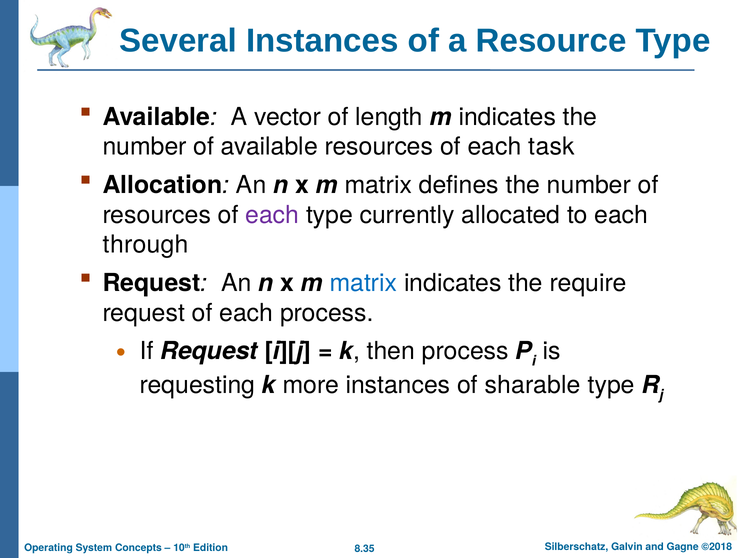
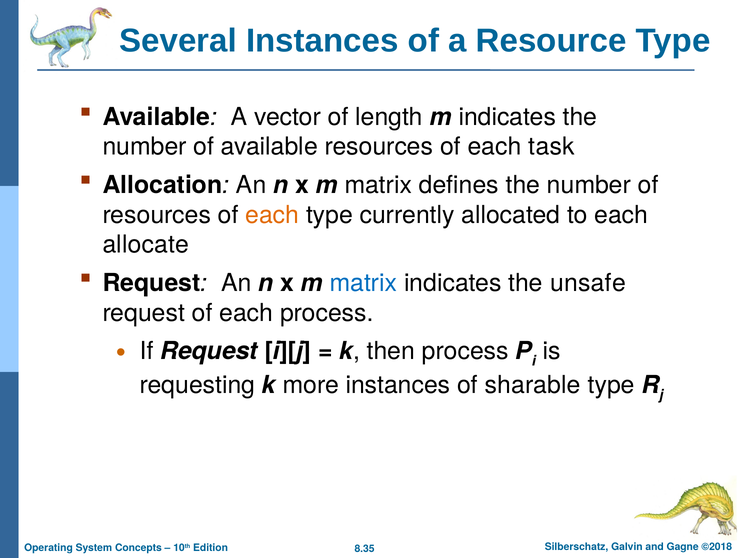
each at (272, 215) colour: purple -> orange
through: through -> allocate
require: require -> unsafe
